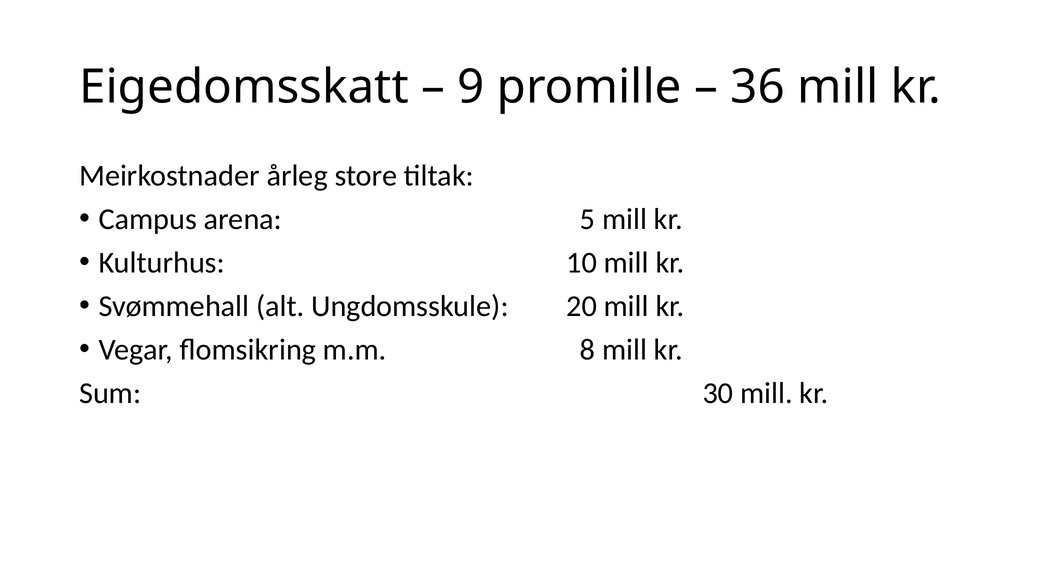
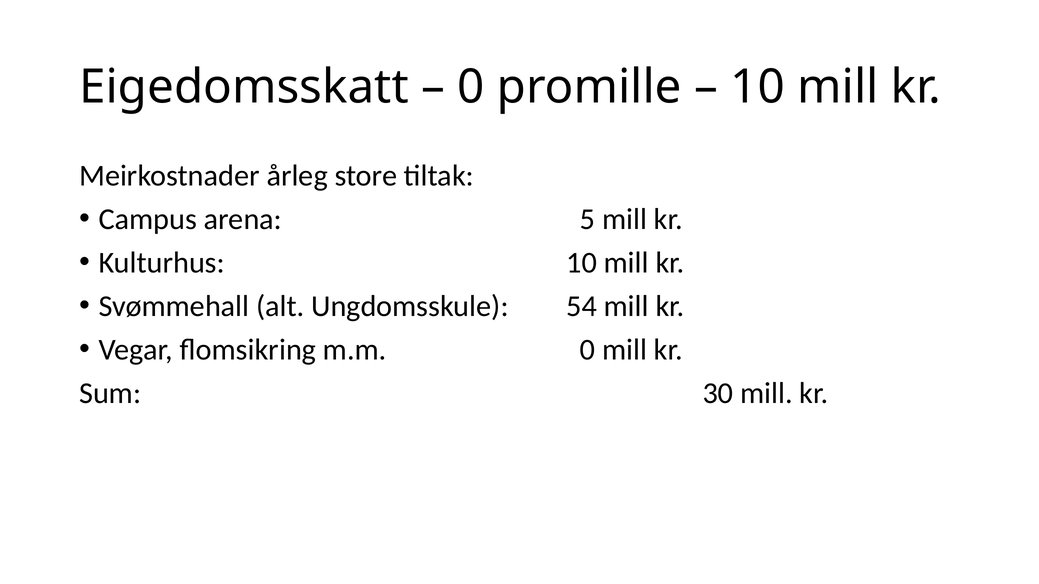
9 at (471, 87): 9 -> 0
36 at (758, 87): 36 -> 10
20: 20 -> 54
m.m 8: 8 -> 0
